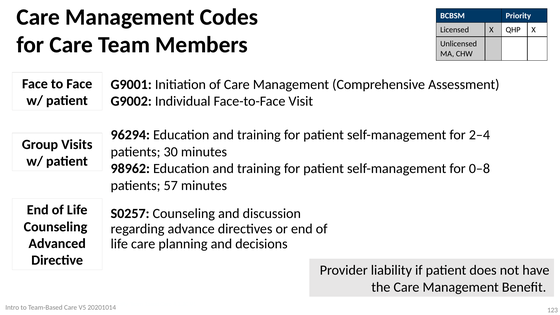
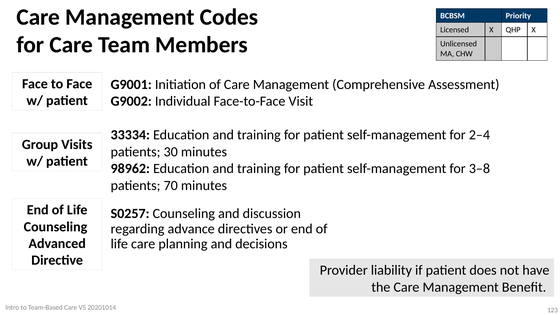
96294: 96294 -> 33334
0–8: 0–8 -> 3–8
57: 57 -> 70
